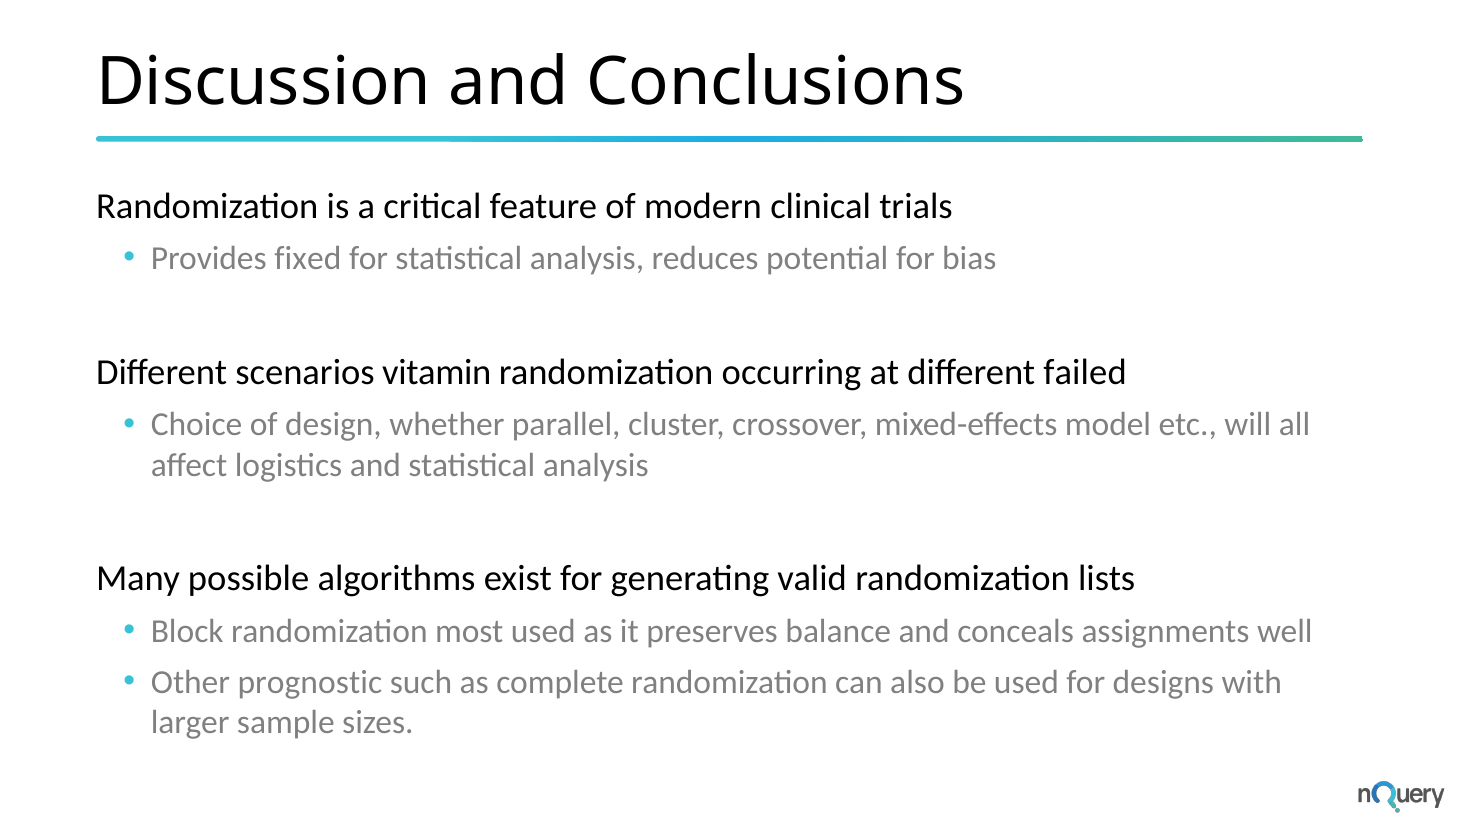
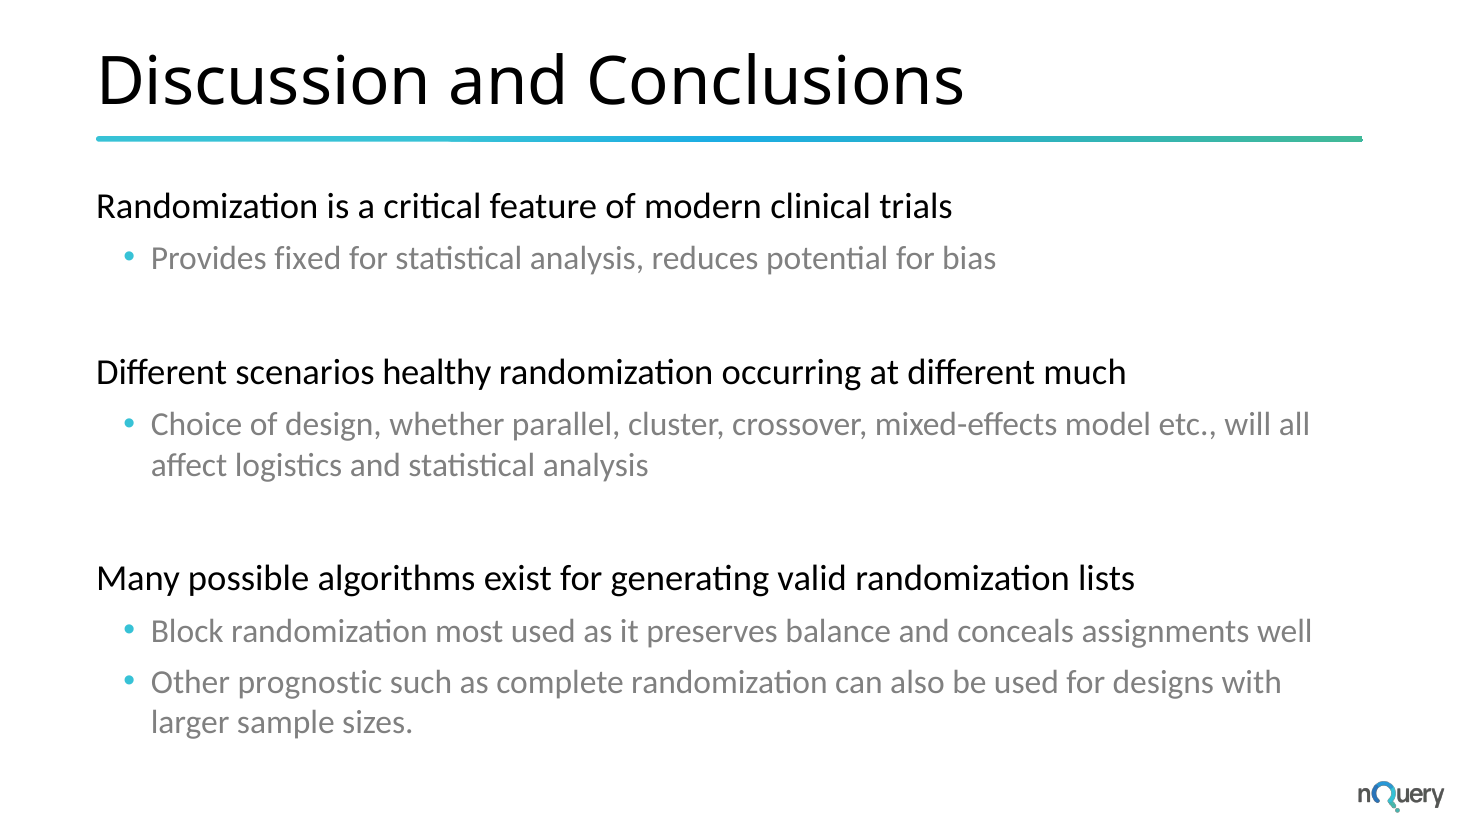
vitamin: vitamin -> healthy
failed: failed -> much
